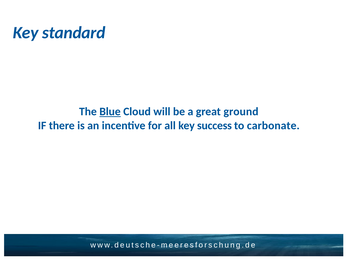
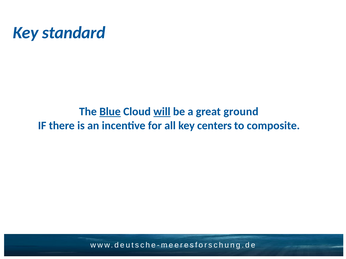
will underline: none -> present
success: success -> centers
carbonate: carbonate -> composite
